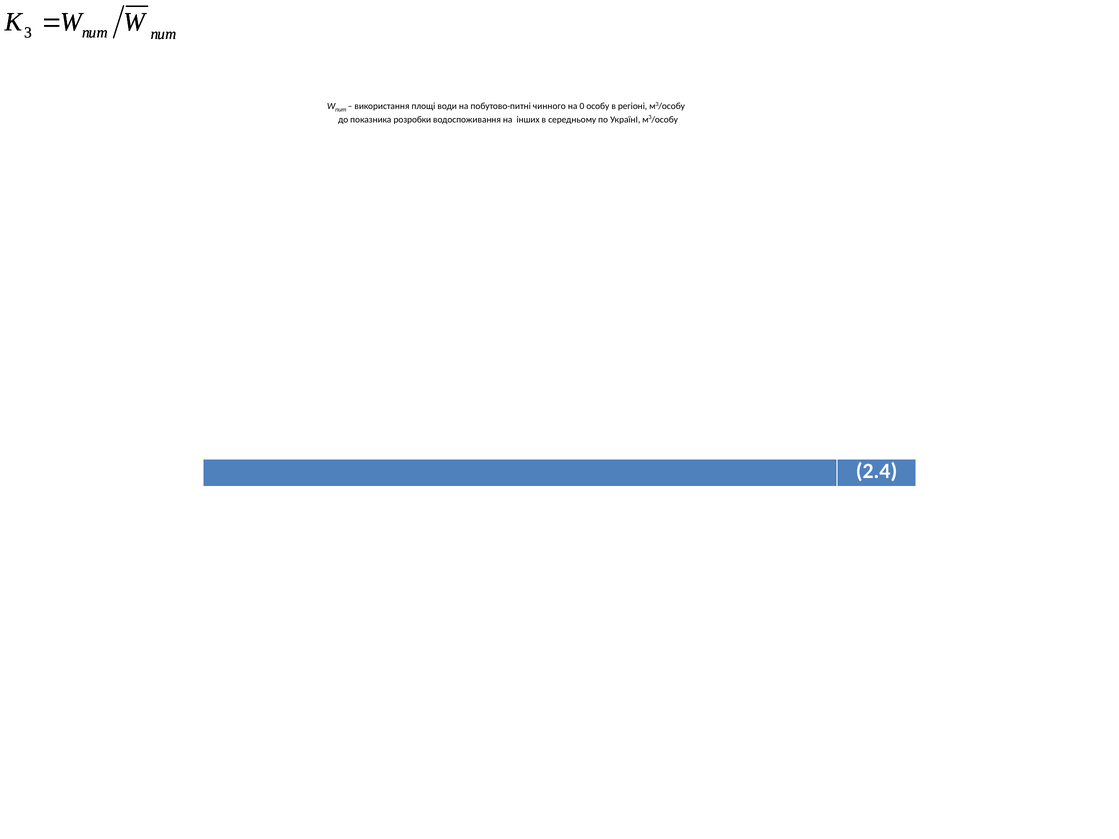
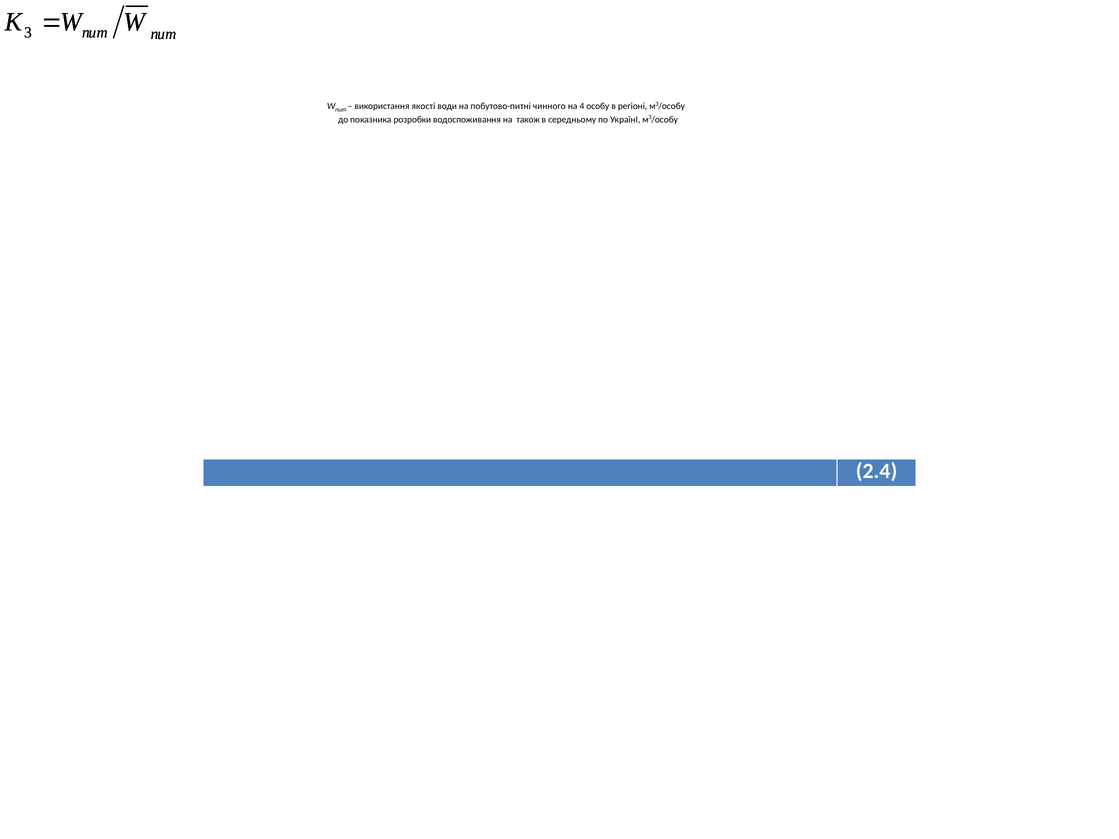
площі: площі -> якості
0: 0 -> 4
інших: інших -> також
